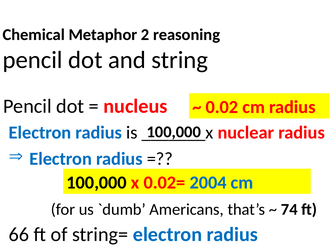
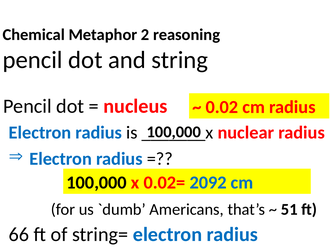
2004: 2004 -> 2092
74: 74 -> 51
